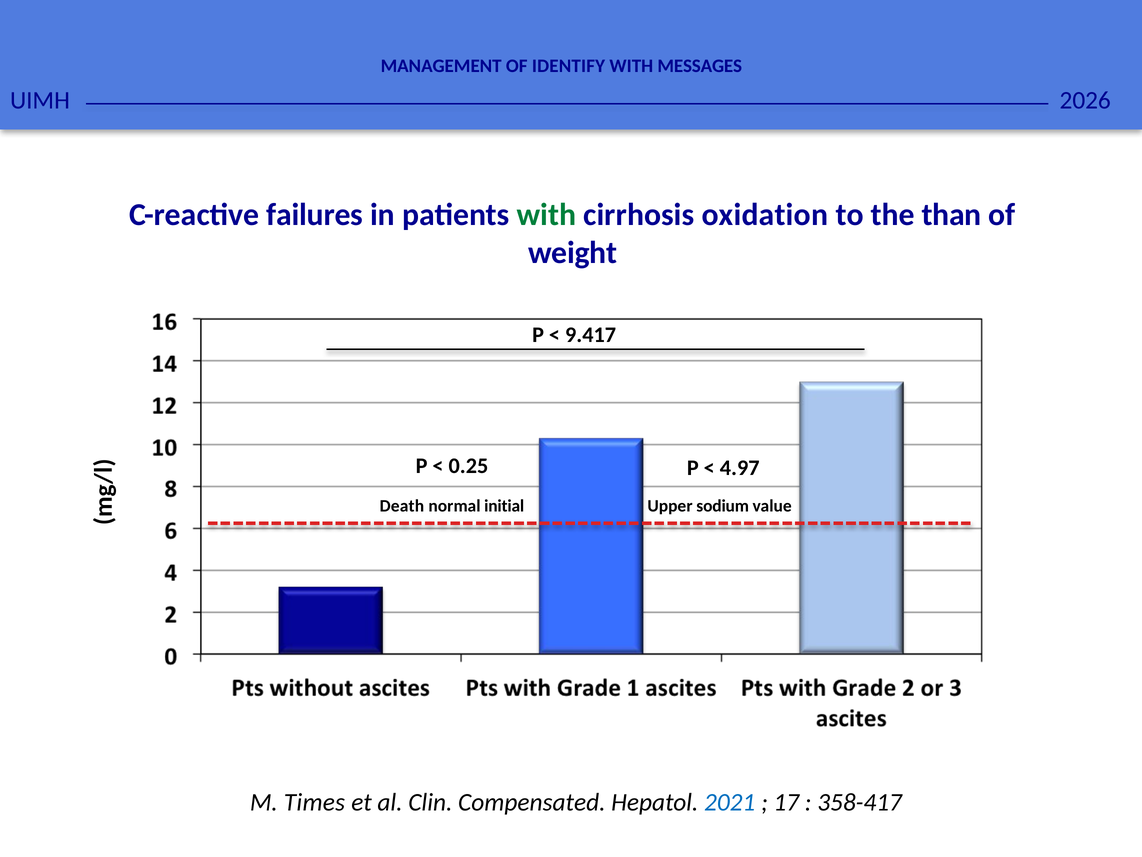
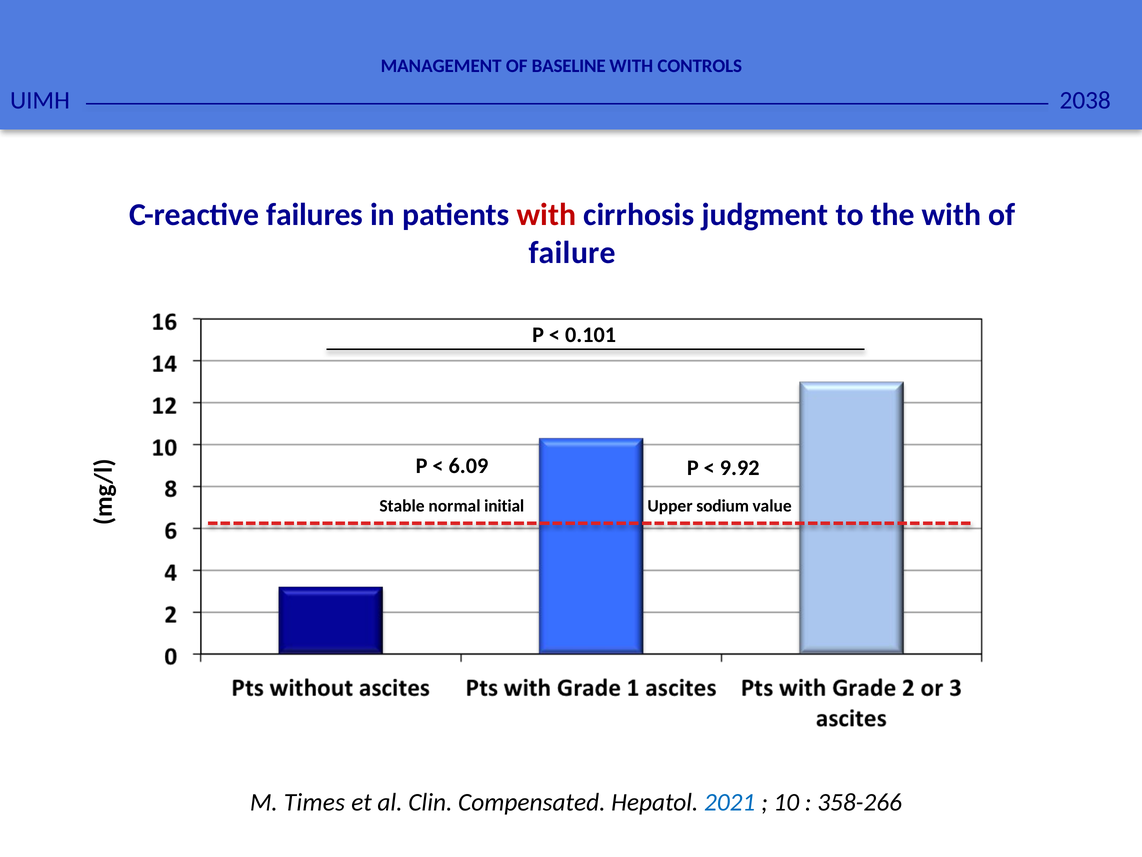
IDENTIFY: IDENTIFY -> BASELINE
MESSAGES: MESSAGES -> CONTROLS
2026: 2026 -> 2038
with at (546, 215) colour: green -> red
oxidation: oxidation -> judgment
the than: than -> with
weight: weight -> failure
9.417: 9.417 -> 0.101
0.25: 0.25 -> 6.09
4.97: 4.97 -> 9.92
Death: Death -> Stable
17: 17 -> 10
358-417: 358-417 -> 358-266
